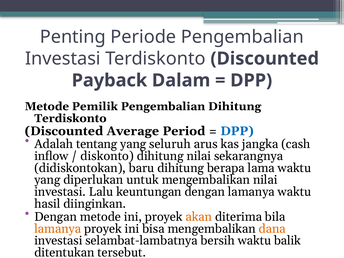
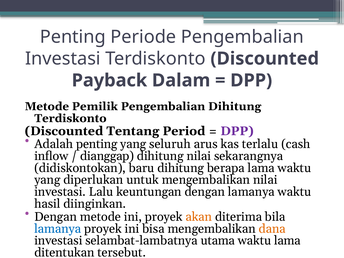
Average: Average -> Tentang
DPP at (237, 131) colour: blue -> purple
Adalah tentang: tentang -> penting
jangka: jangka -> terlalu
diskonto: diskonto -> dianggap
lamanya at (58, 229) colour: orange -> blue
bersih: bersih -> utama
waktu balik: balik -> lama
